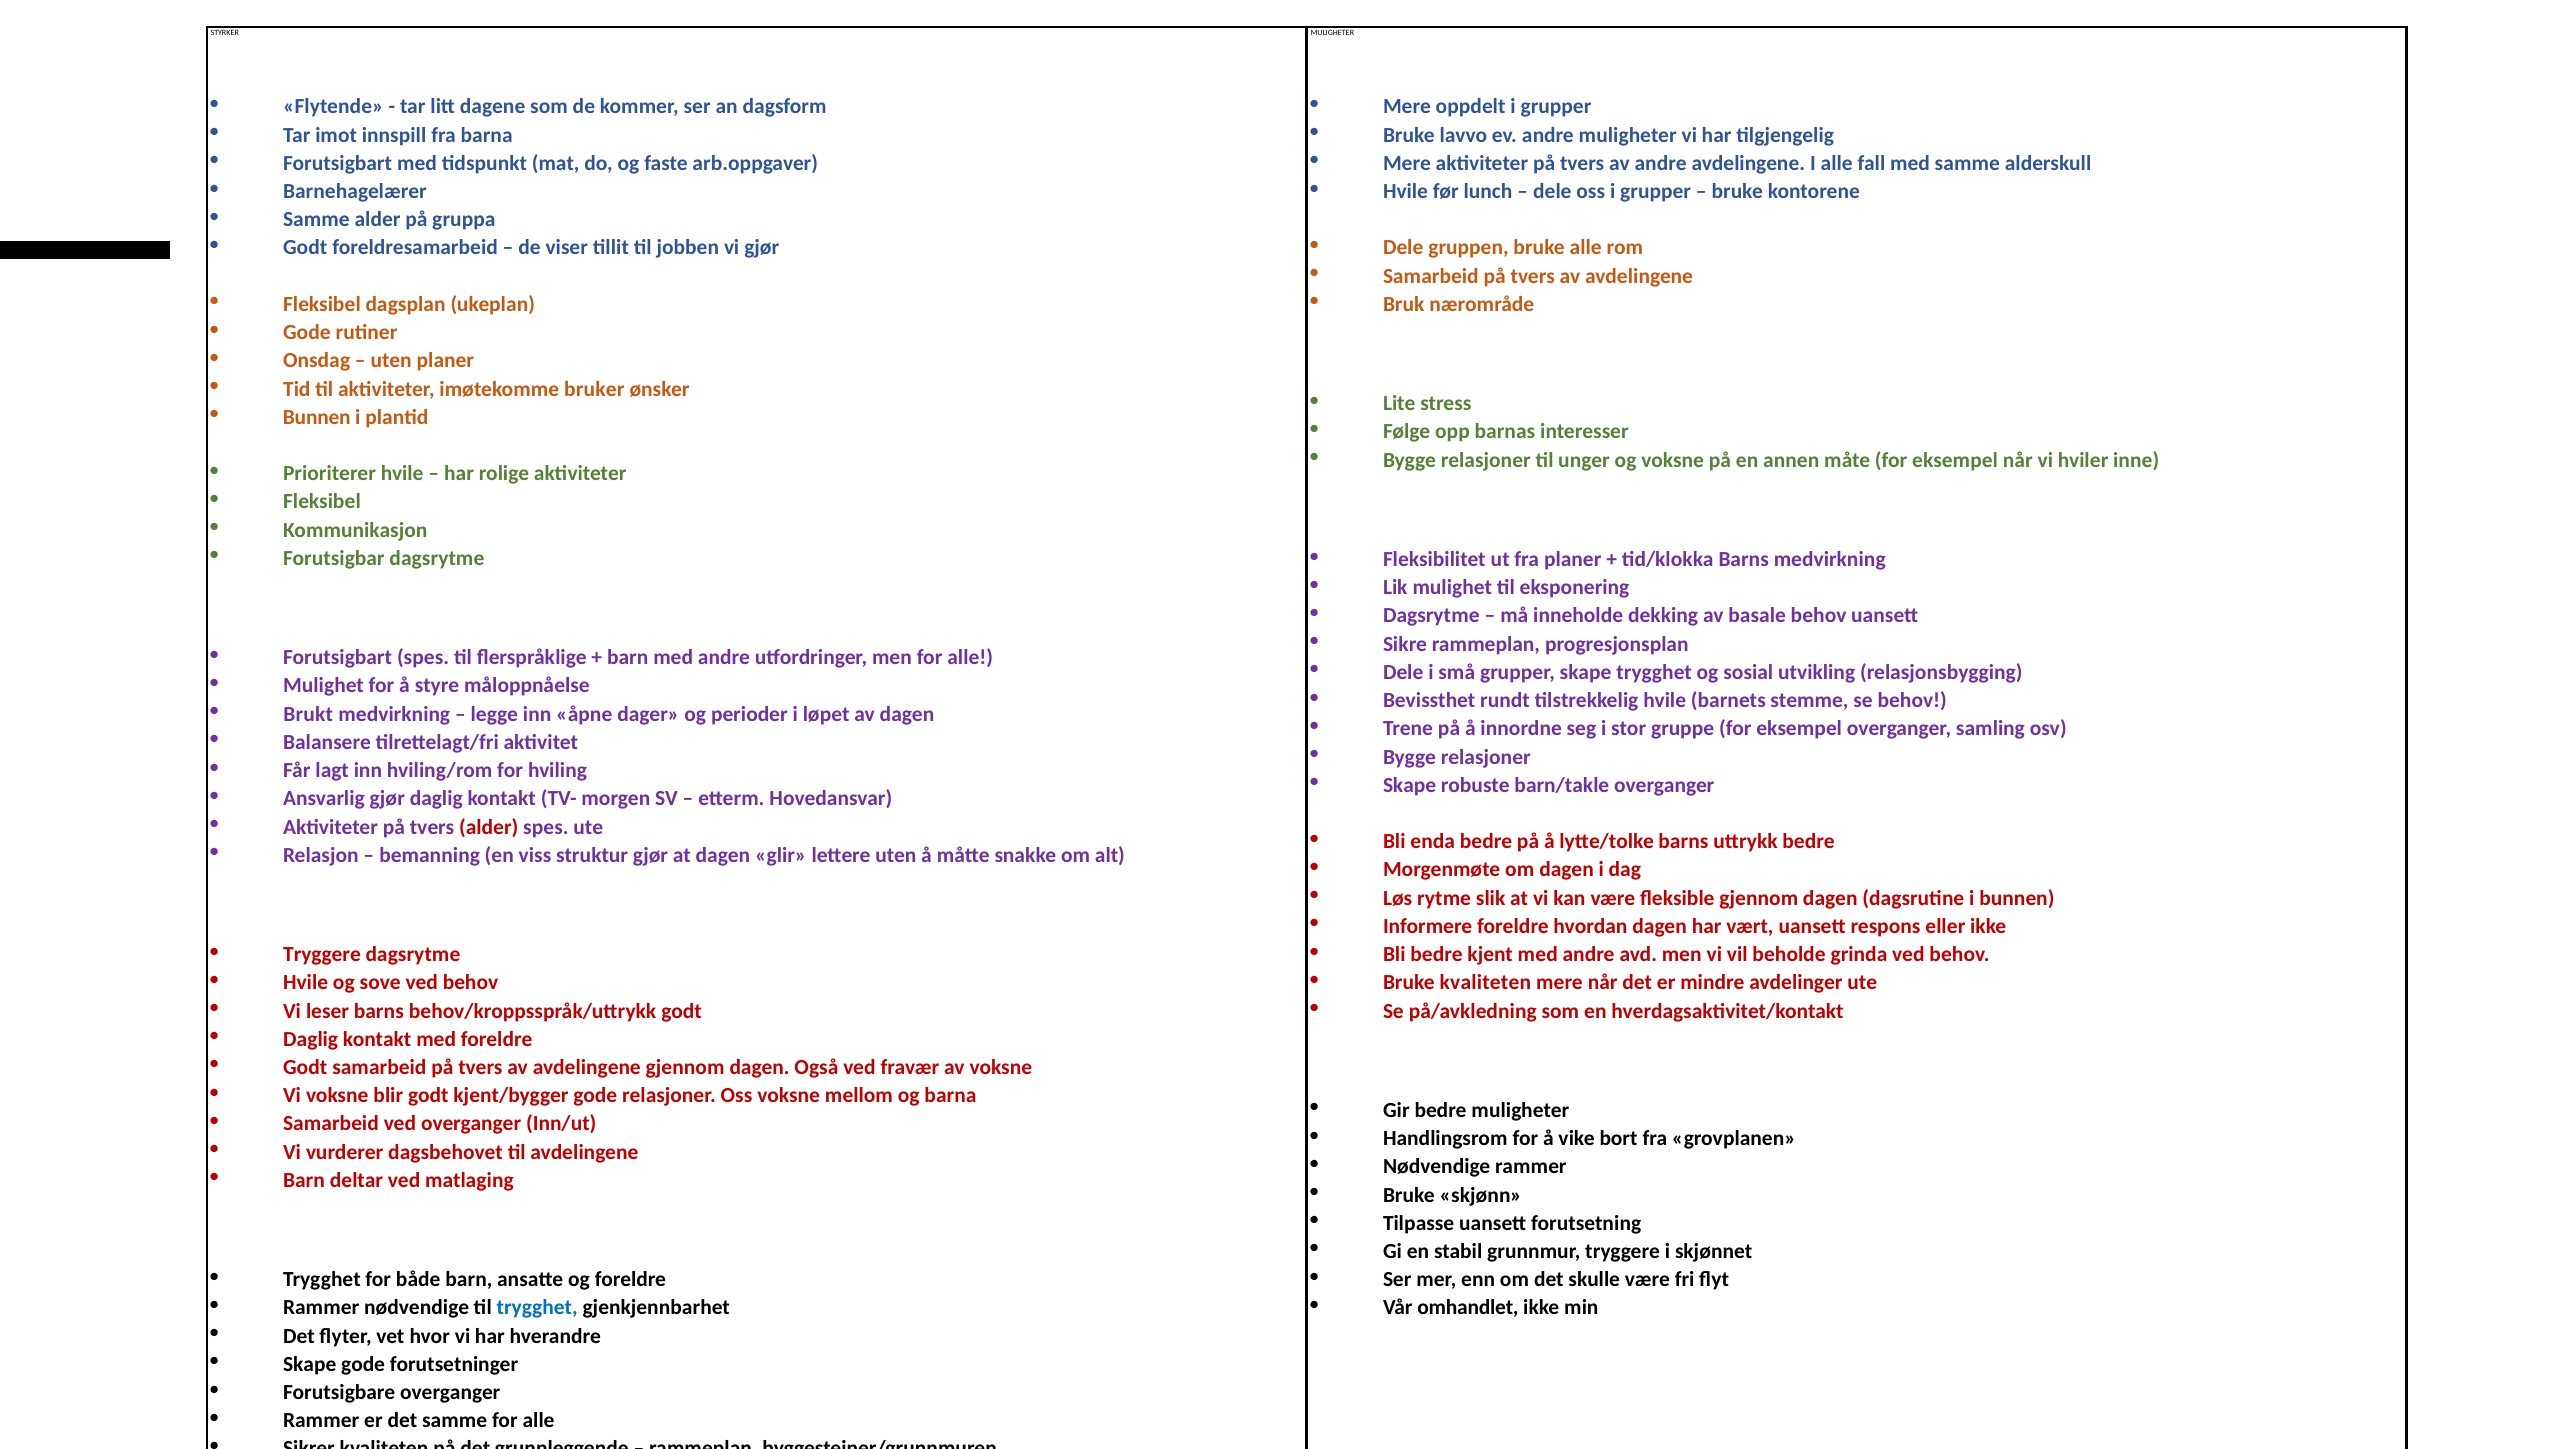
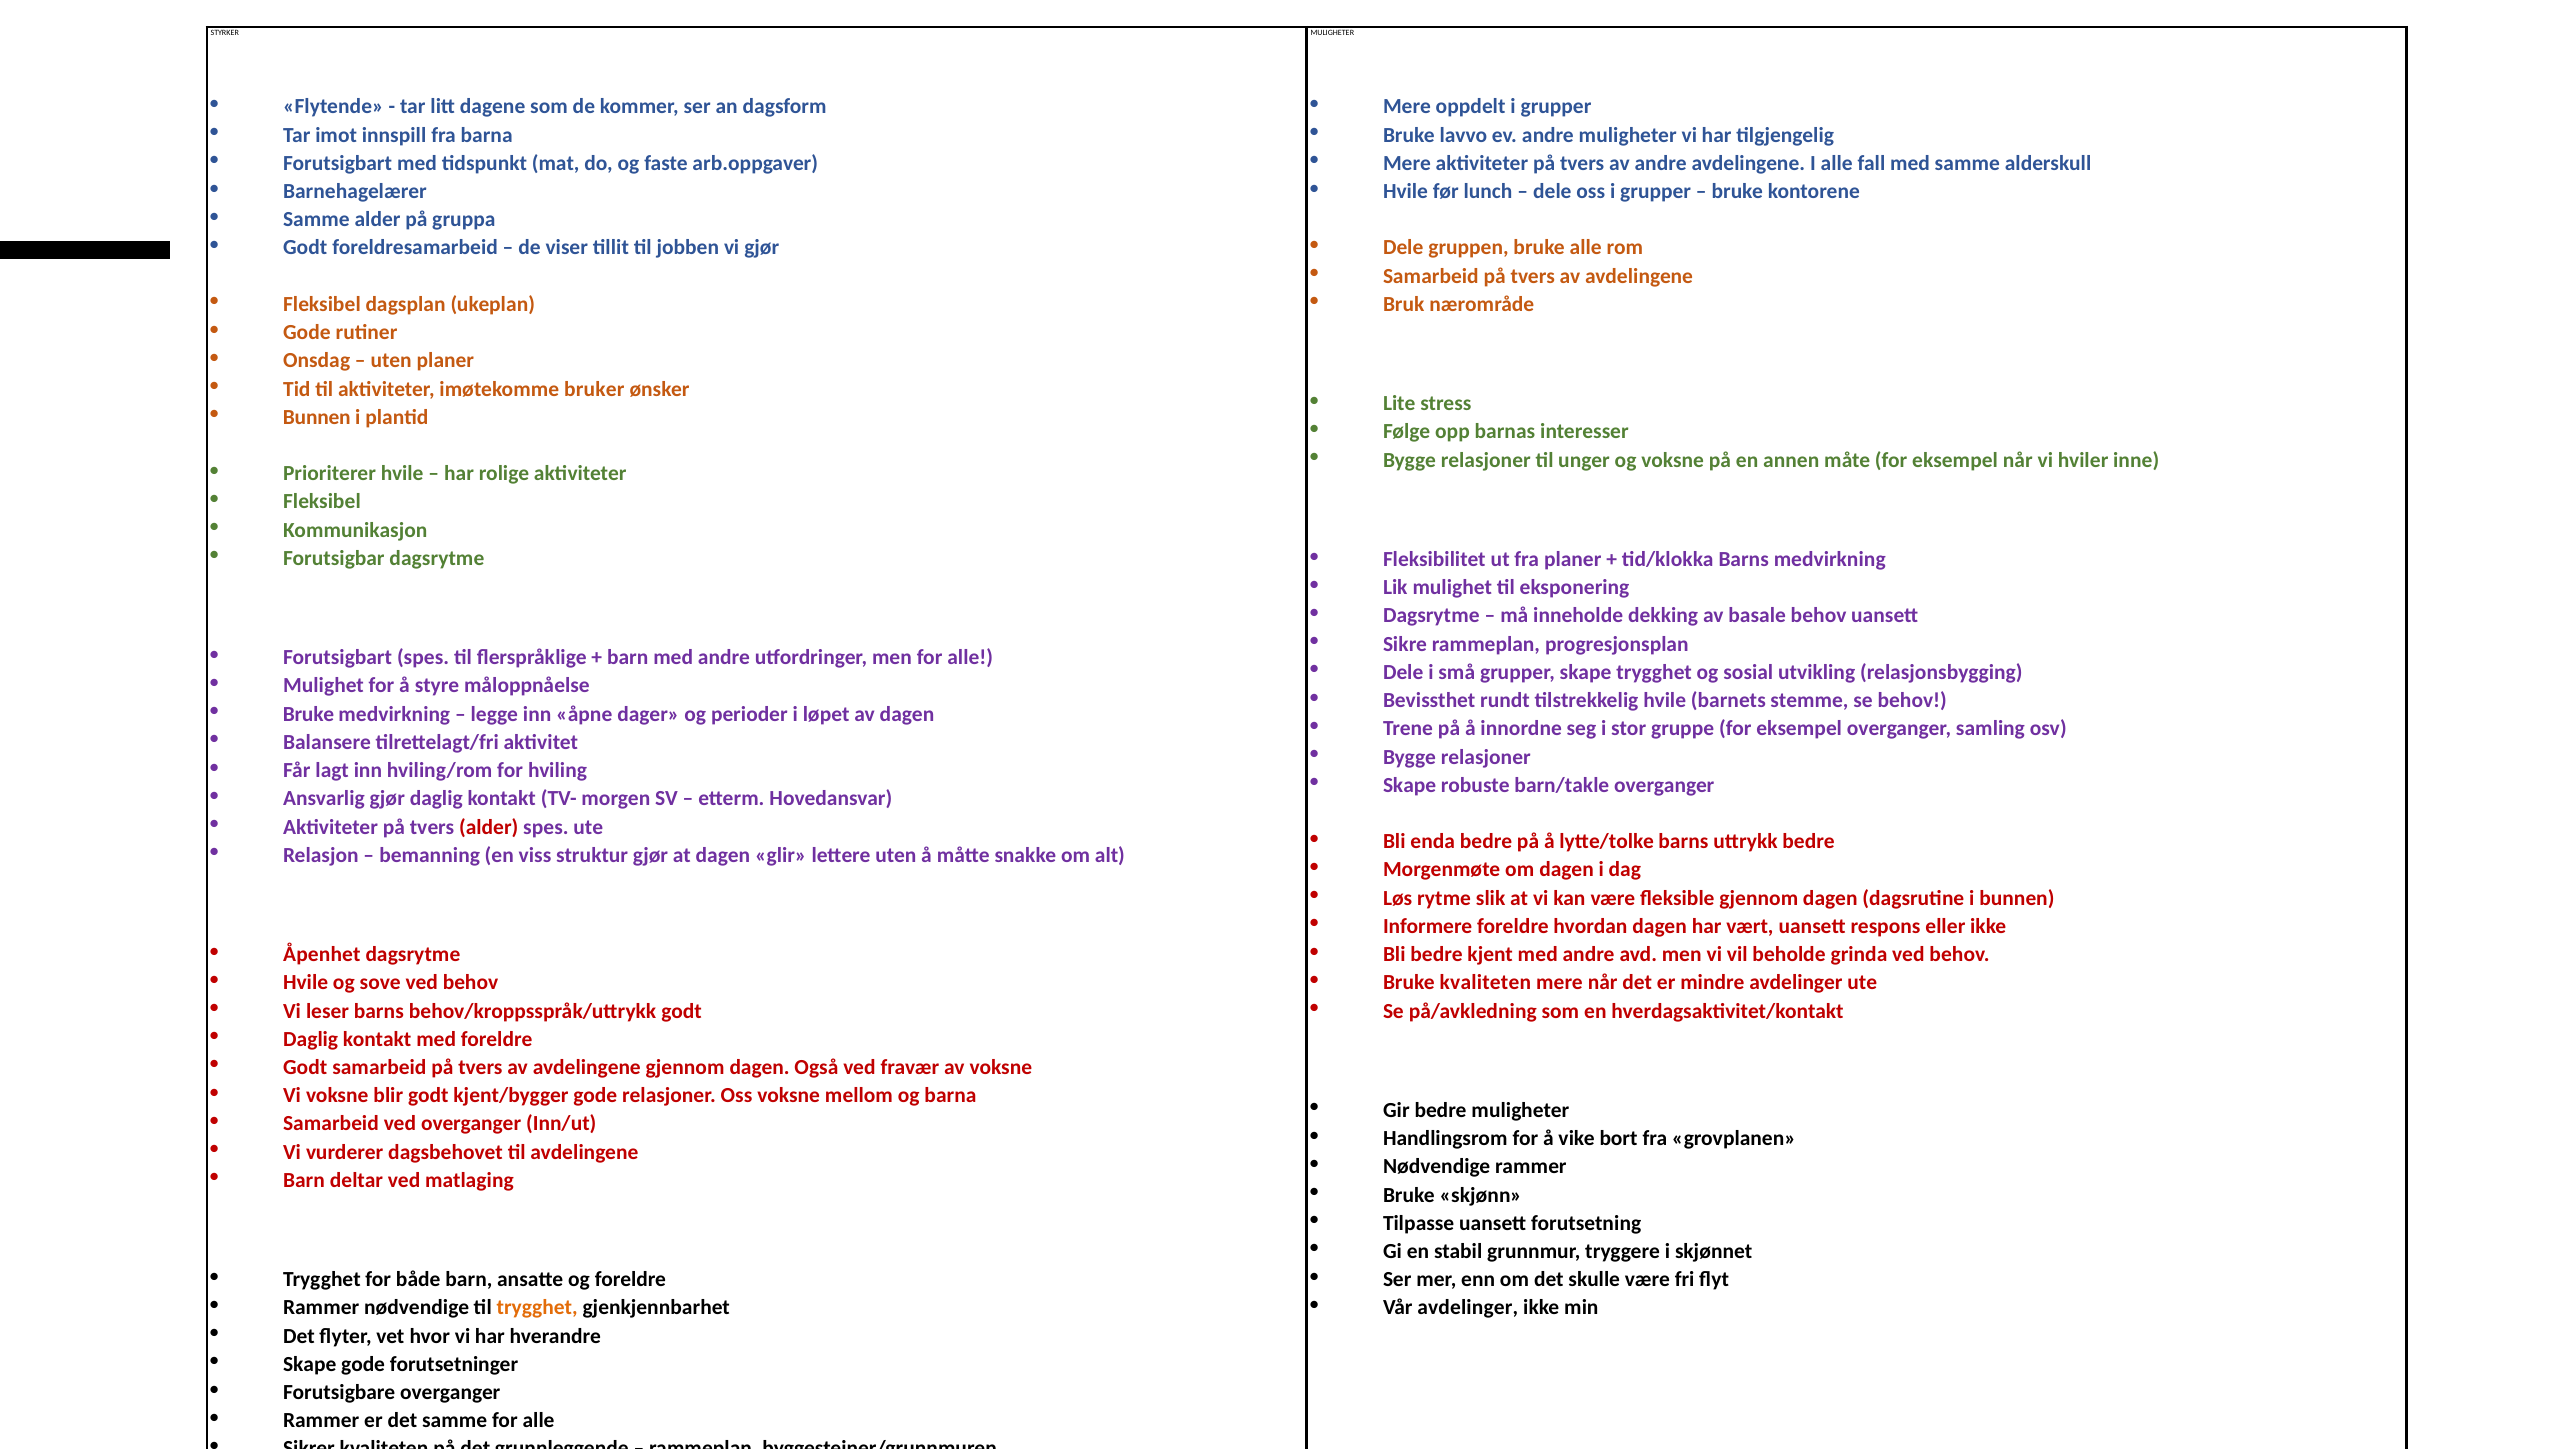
Brukt at (308, 714): Brukt -> Bruke
Tryggere at (322, 955): Tryggere -> Åpenhet
trygghet at (537, 1308) colour: blue -> orange
Vår omhandlet: omhandlet -> avdelinger
